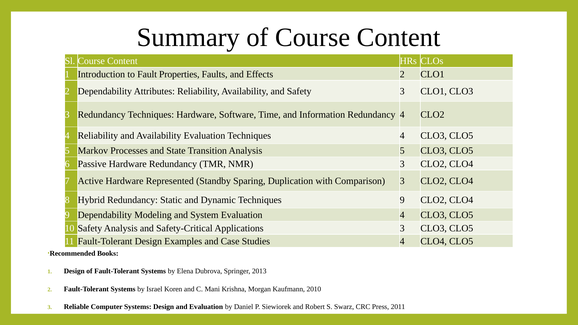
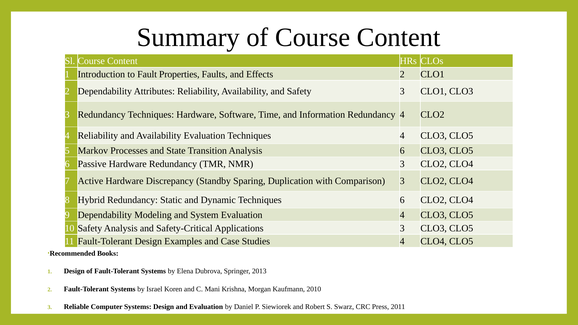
Analysis 5: 5 -> 6
Represented: Represented -> Discrepancy
Techniques 9: 9 -> 6
